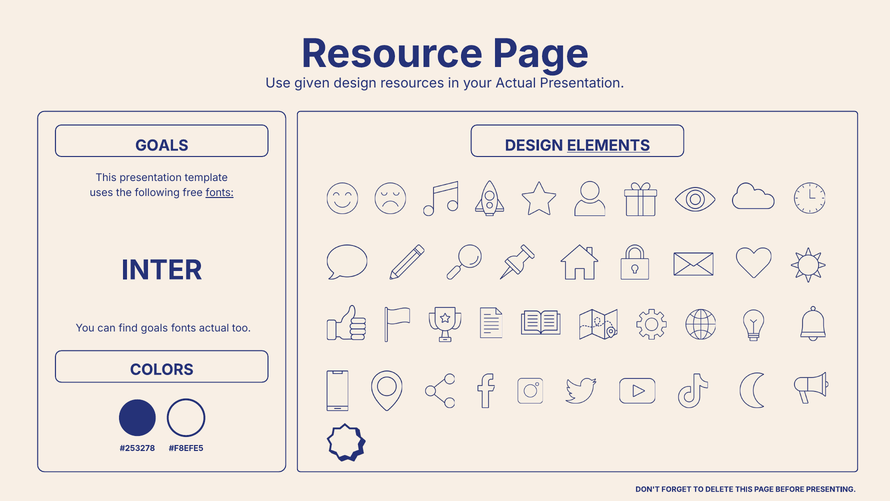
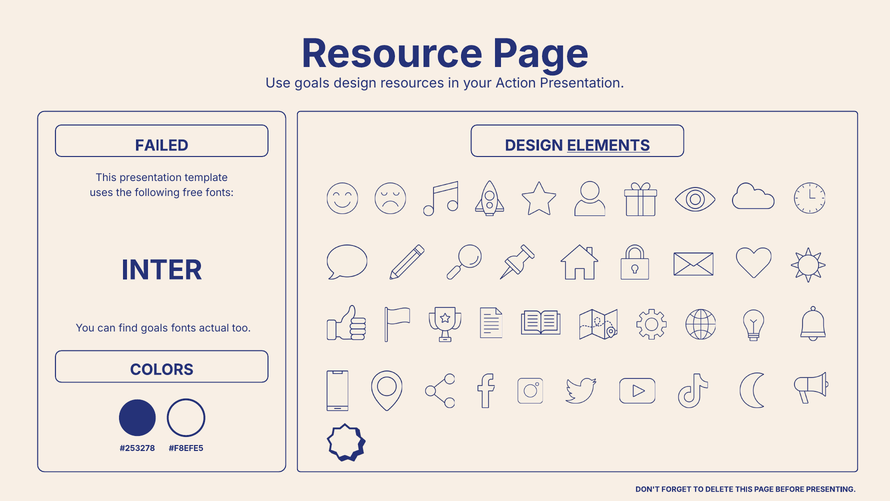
Use given: given -> goals
your Actual: Actual -> Action
GOALS at (162, 145): GOALS -> FAILED
fonts at (220, 193) underline: present -> none
